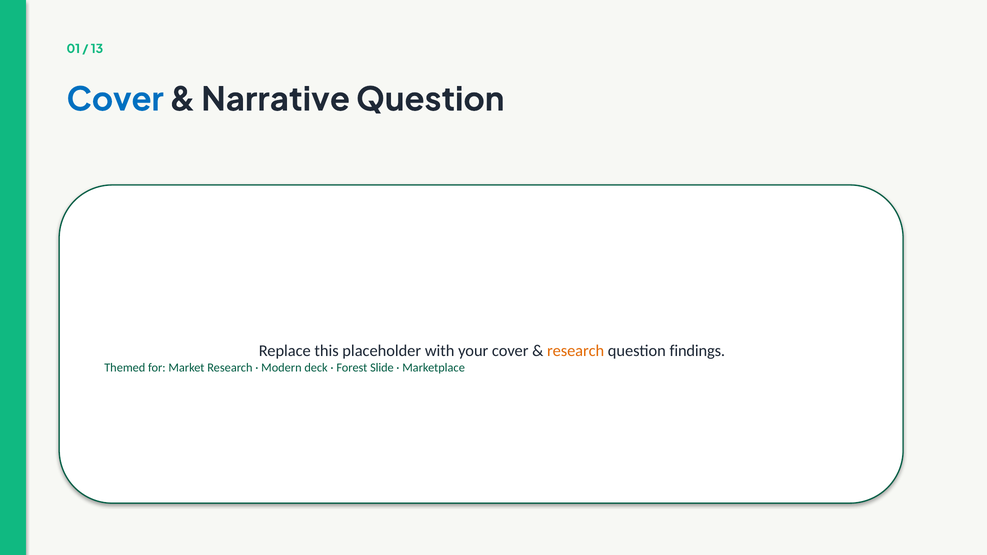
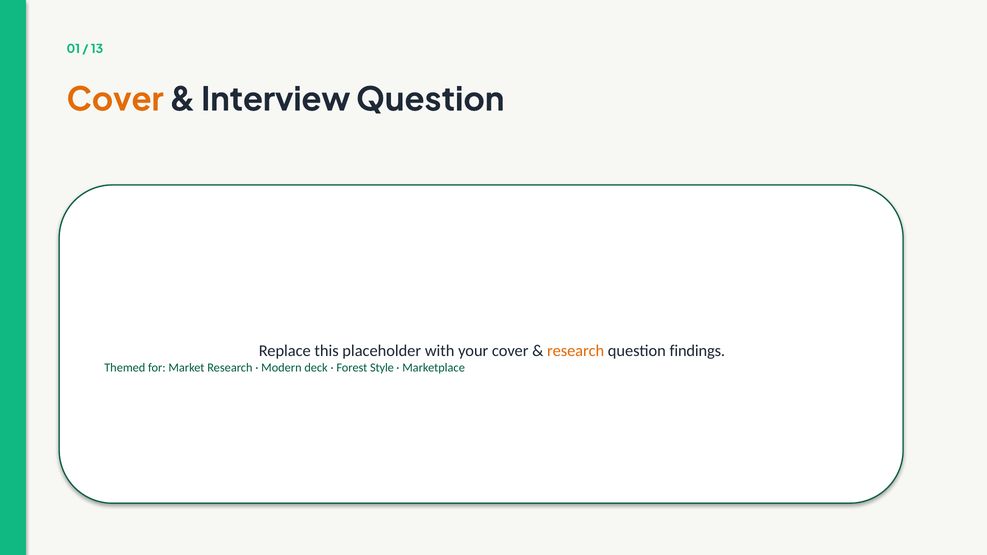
Cover at (115, 100) colour: blue -> orange
Narrative: Narrative -> Interview
Slide: Slide -> Style
